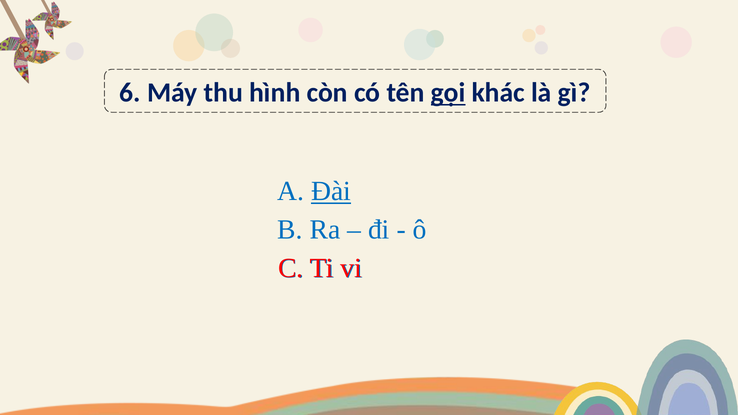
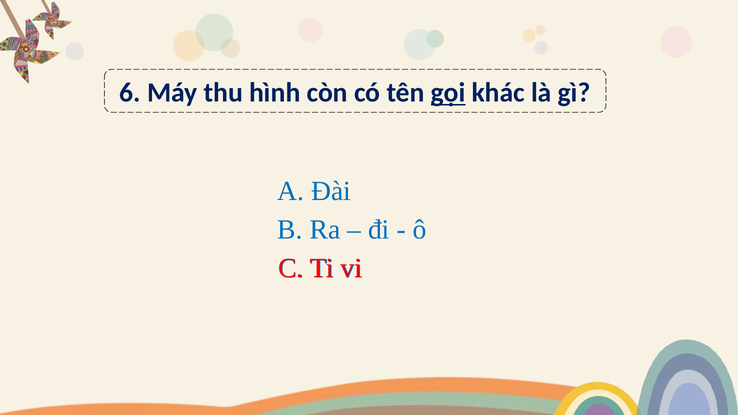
Đài underline: present -> none
